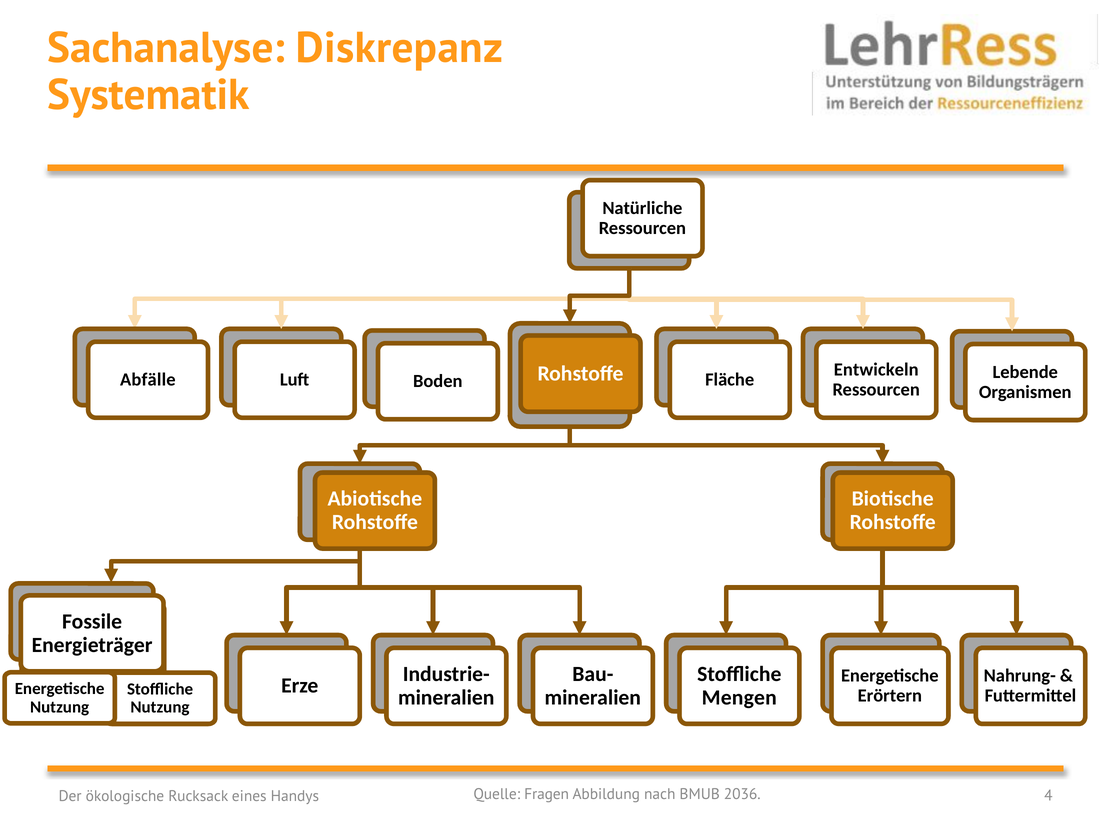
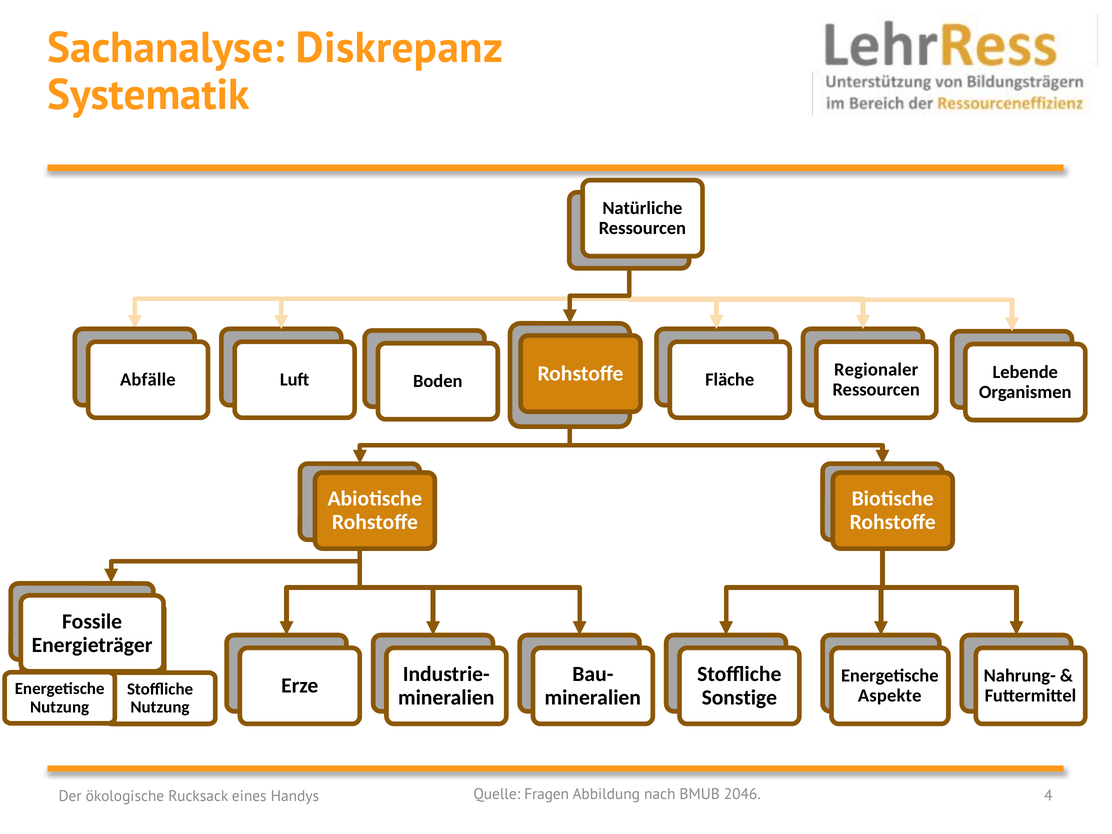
Entwickeln: Entwickeln -> Regionaler
Erörtern: Erörtern -> Aspekte
Mengen: Mengen -> Sonstige
2036: 2036 -> 2046
